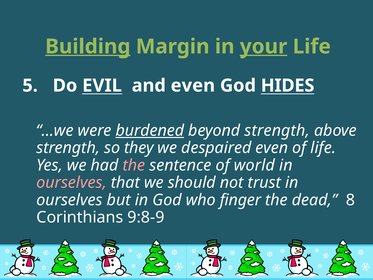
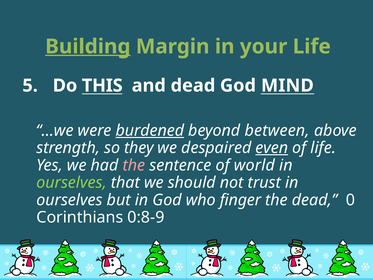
your underline: present -> none
EVIL: EVIL -> THIS
and even: even -> dead
HIDES: HIDES -> MIND
beyond strength: strength -> between
even at (272, 148) underline: none -> present
ourselves at (72, 182) colour: pink -> light green
8: 8 -> 0
9:8-9: 9:8-9 -> 0:8-9
